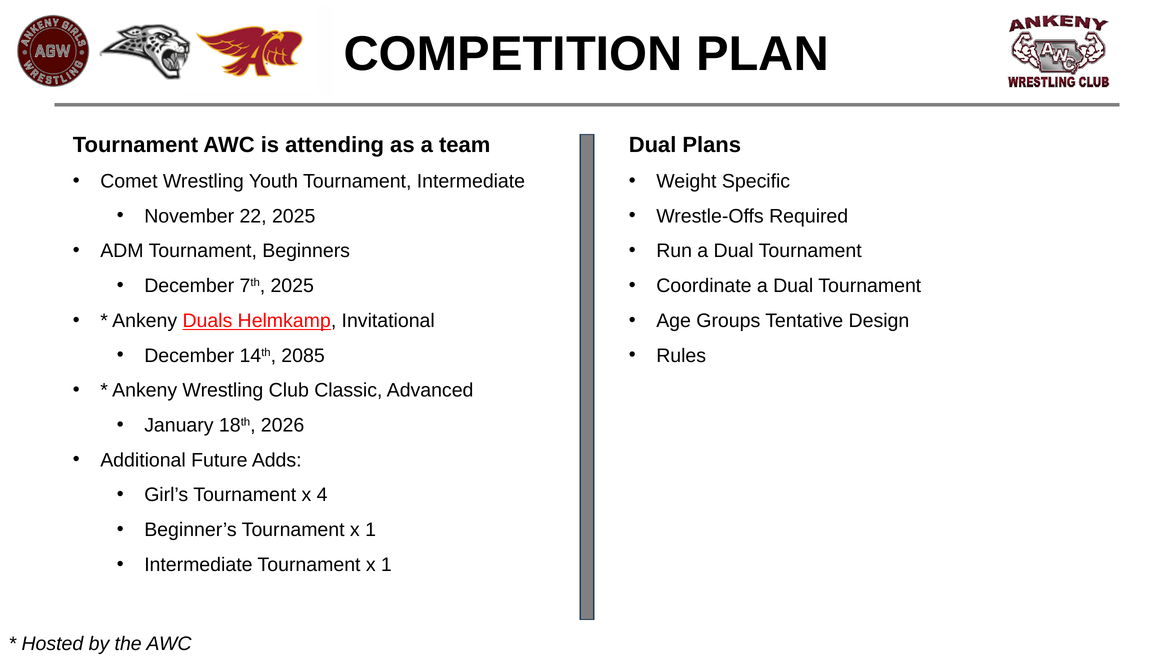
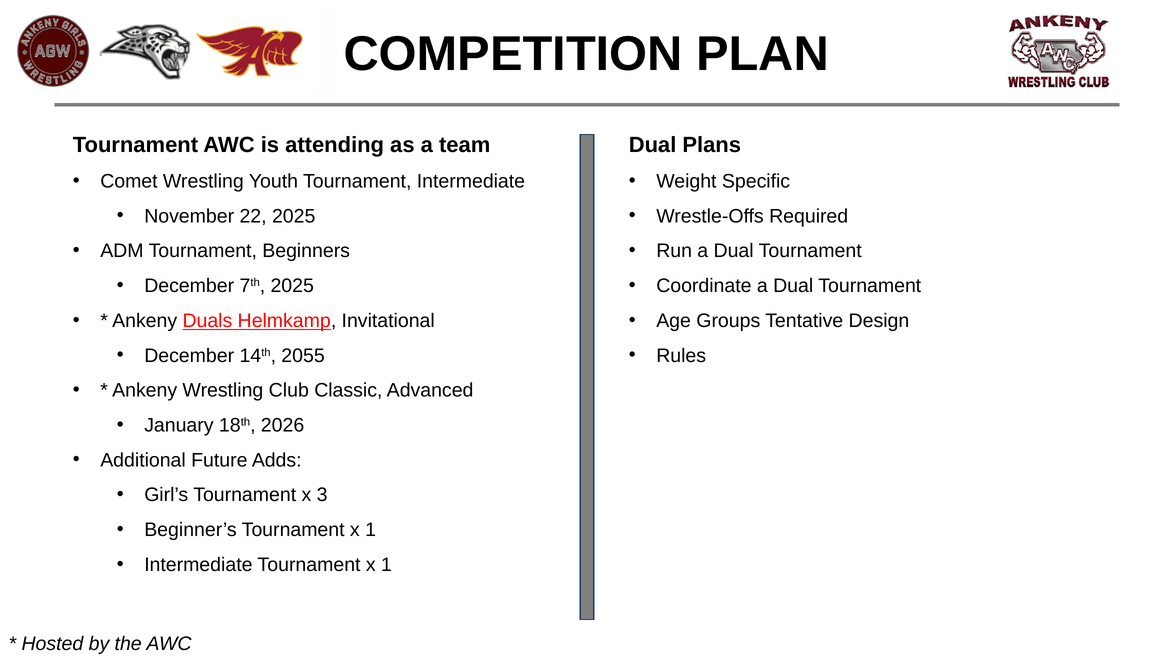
2085: 2085 -> 2055
4: 4 -> 3
